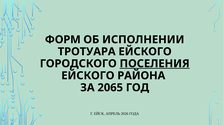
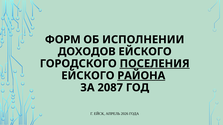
ТРОТУАРА: ТРОТУАРА -> ДОХОДОВ
РАЙОНА underline: none -> present
2065: 2065 -> 2087
